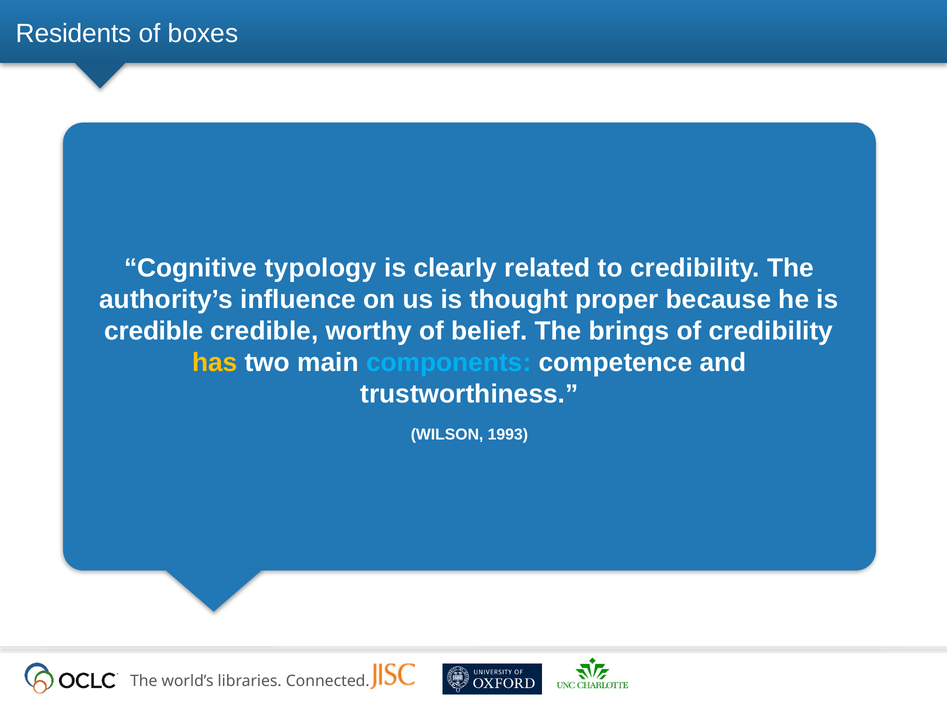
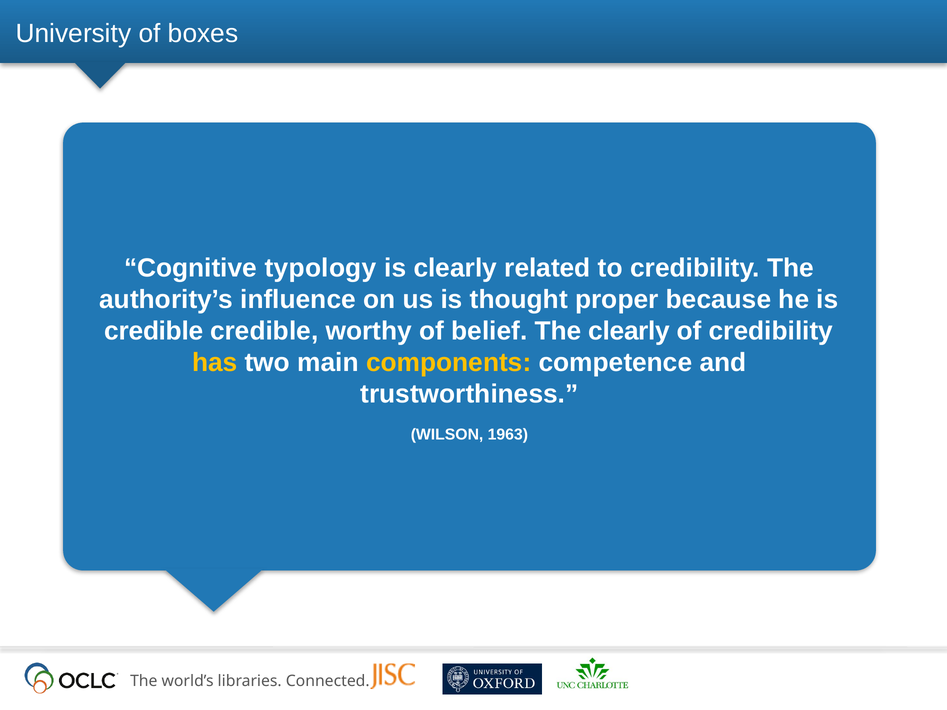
Residents: Residents -> University
The brings: brings -> clearly
components colour: light blue -> yellow
1993: 1993 -> 1963
